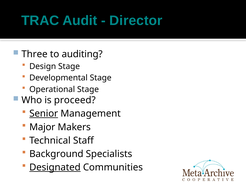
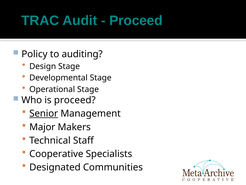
Director at (136, 21): Director -> Proceed
Three: Three -> Policy
Background: Background -> Cooperative
Designated underline: present -> none
